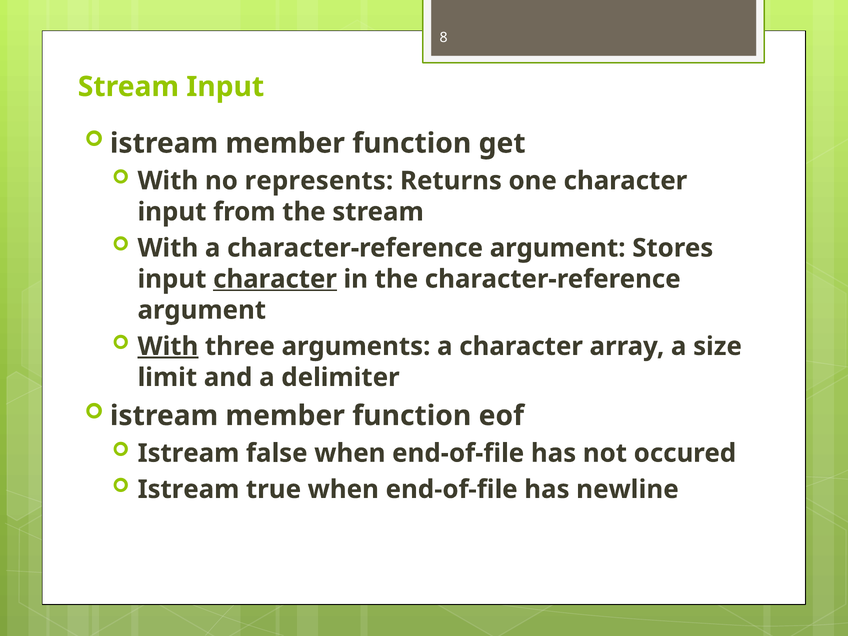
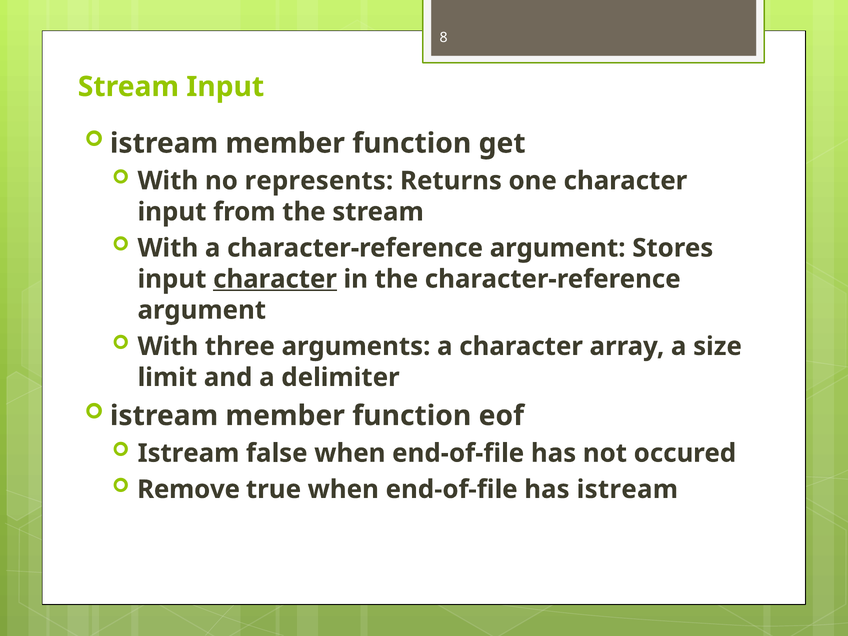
With at (168, 346) underline: present -> none
Istream at (188, 489): Istream -> Remove
has newline: newline -> istream
